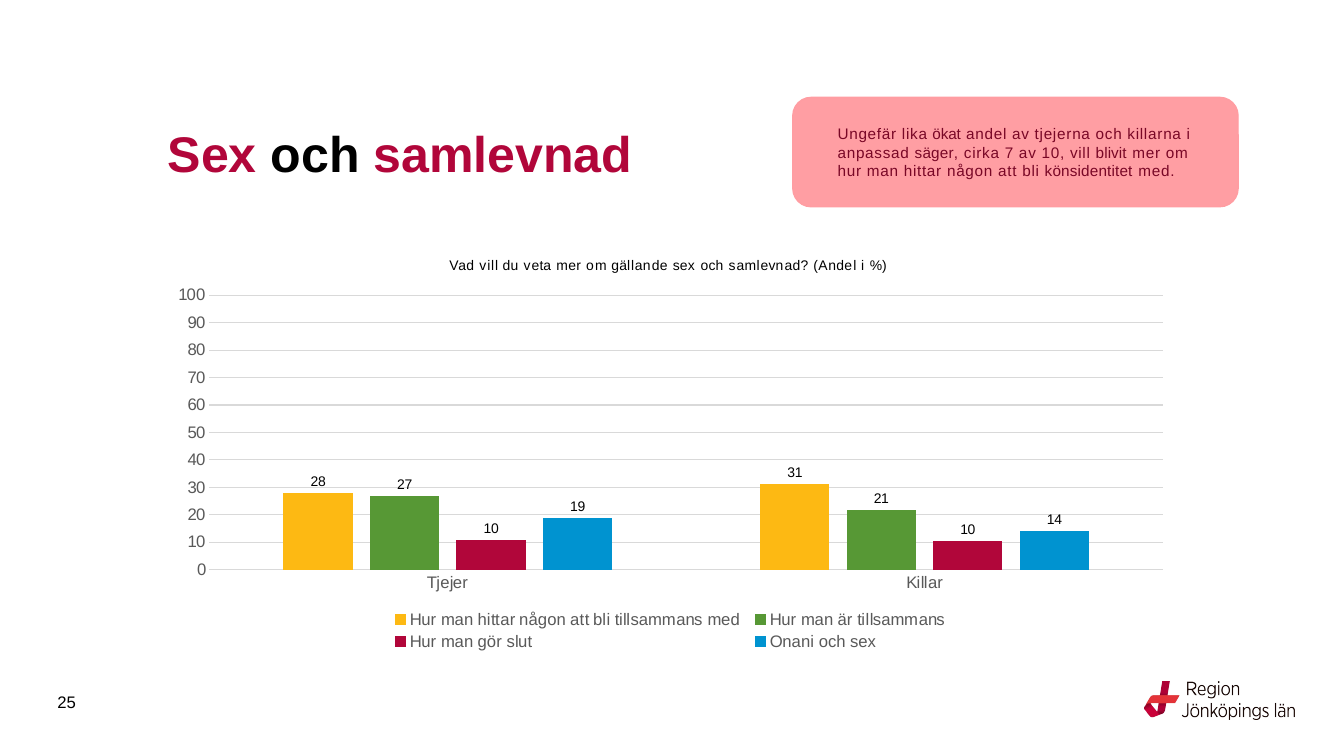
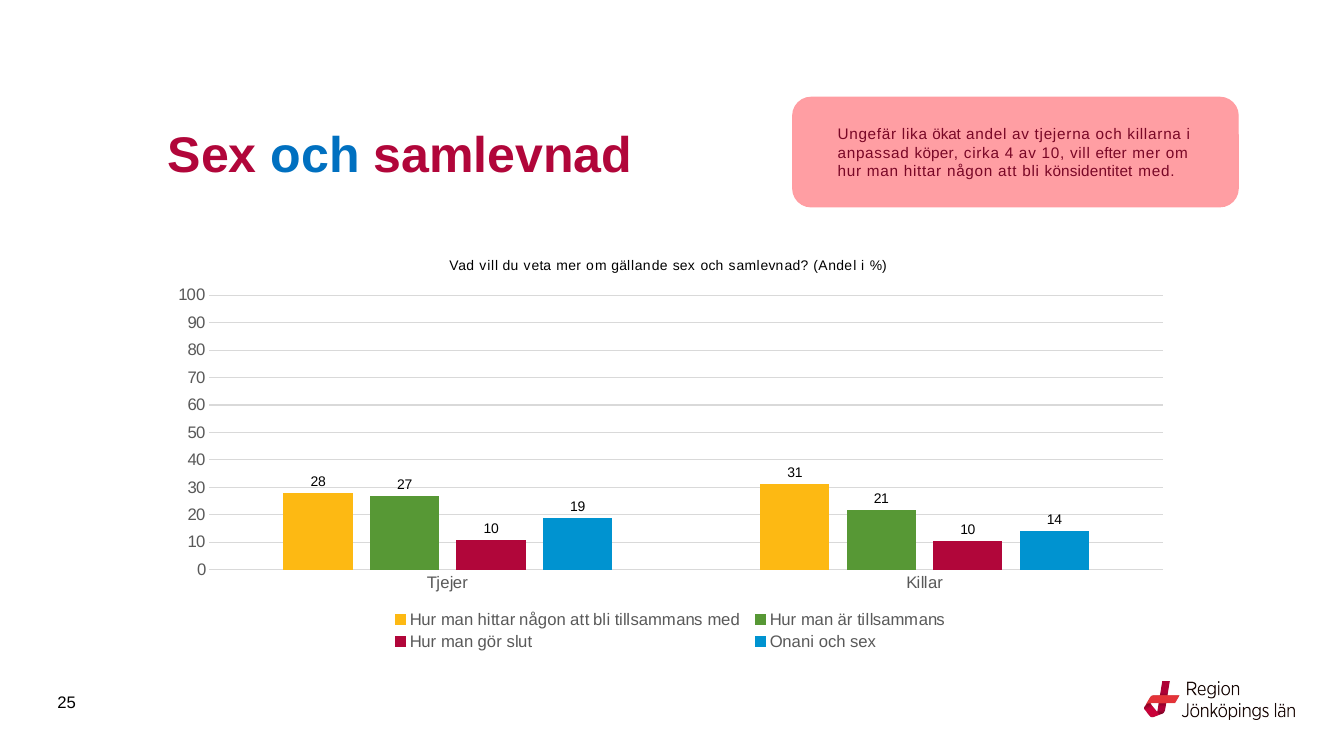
och at (315, 156) colour: black -> blue
säger: säger -> köper
7: 7 -> 4
blivit: blivit -> efter
